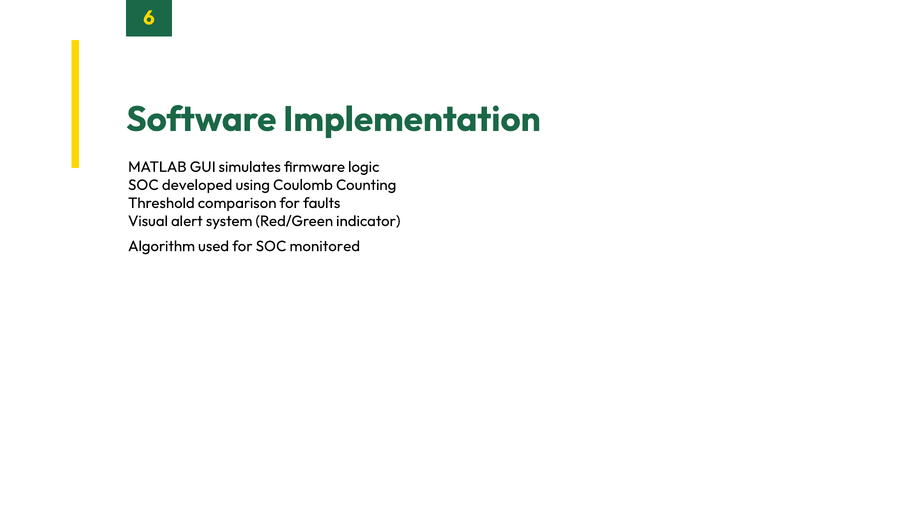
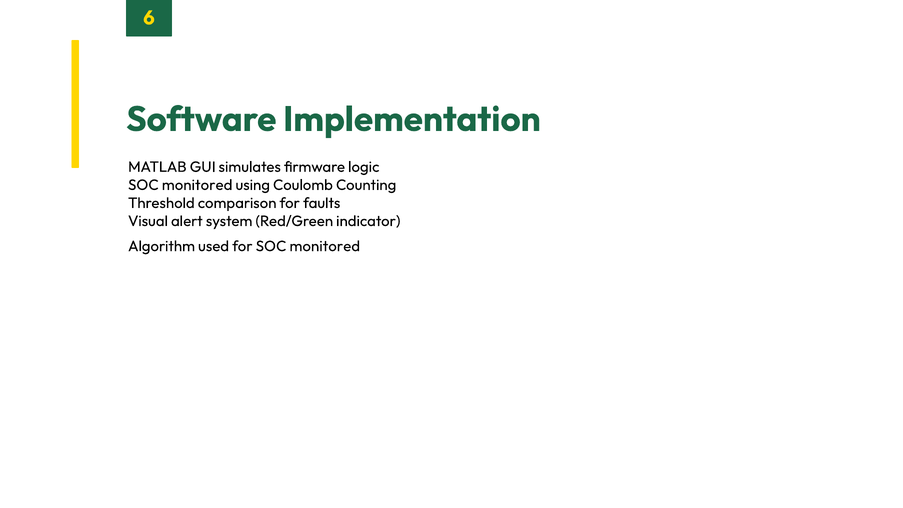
developed at (197, 185): developed -> monitored
